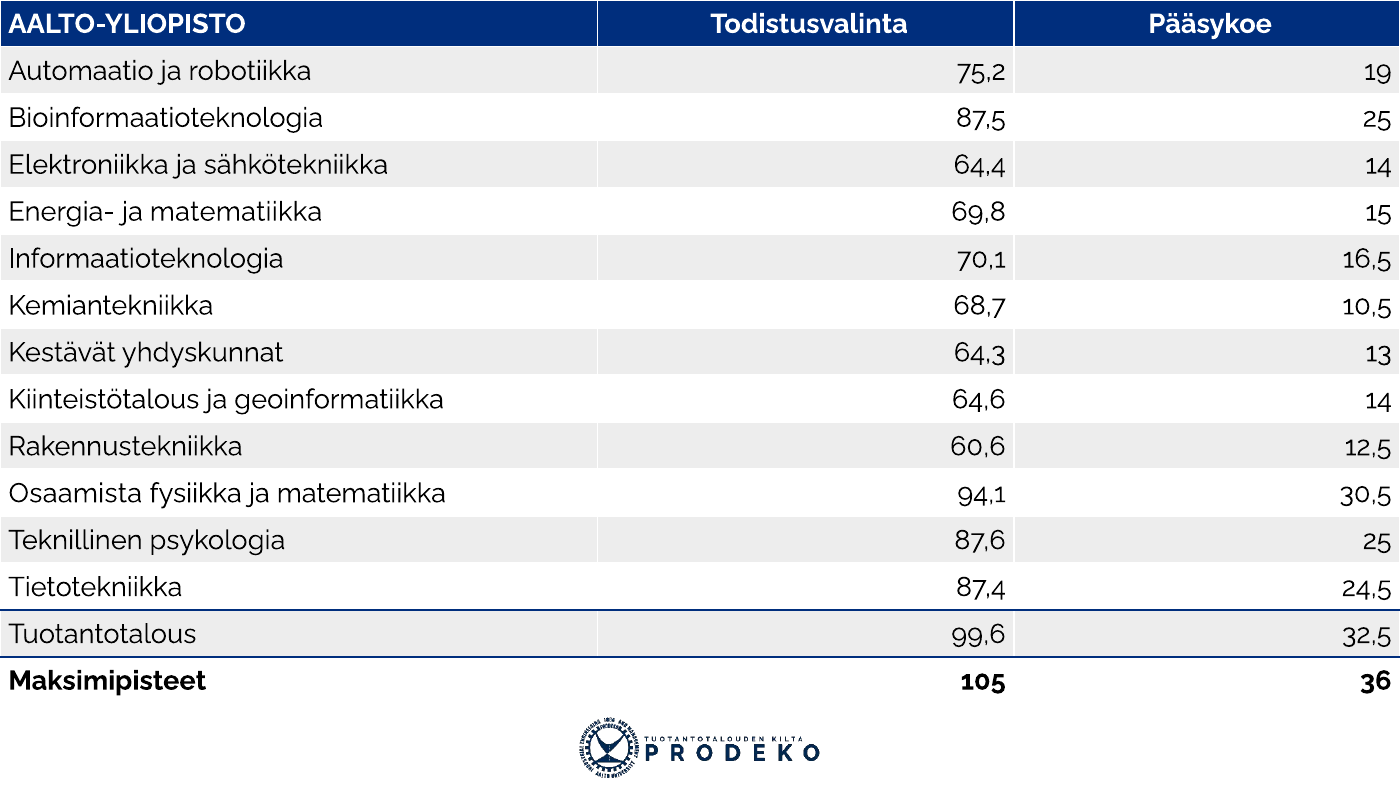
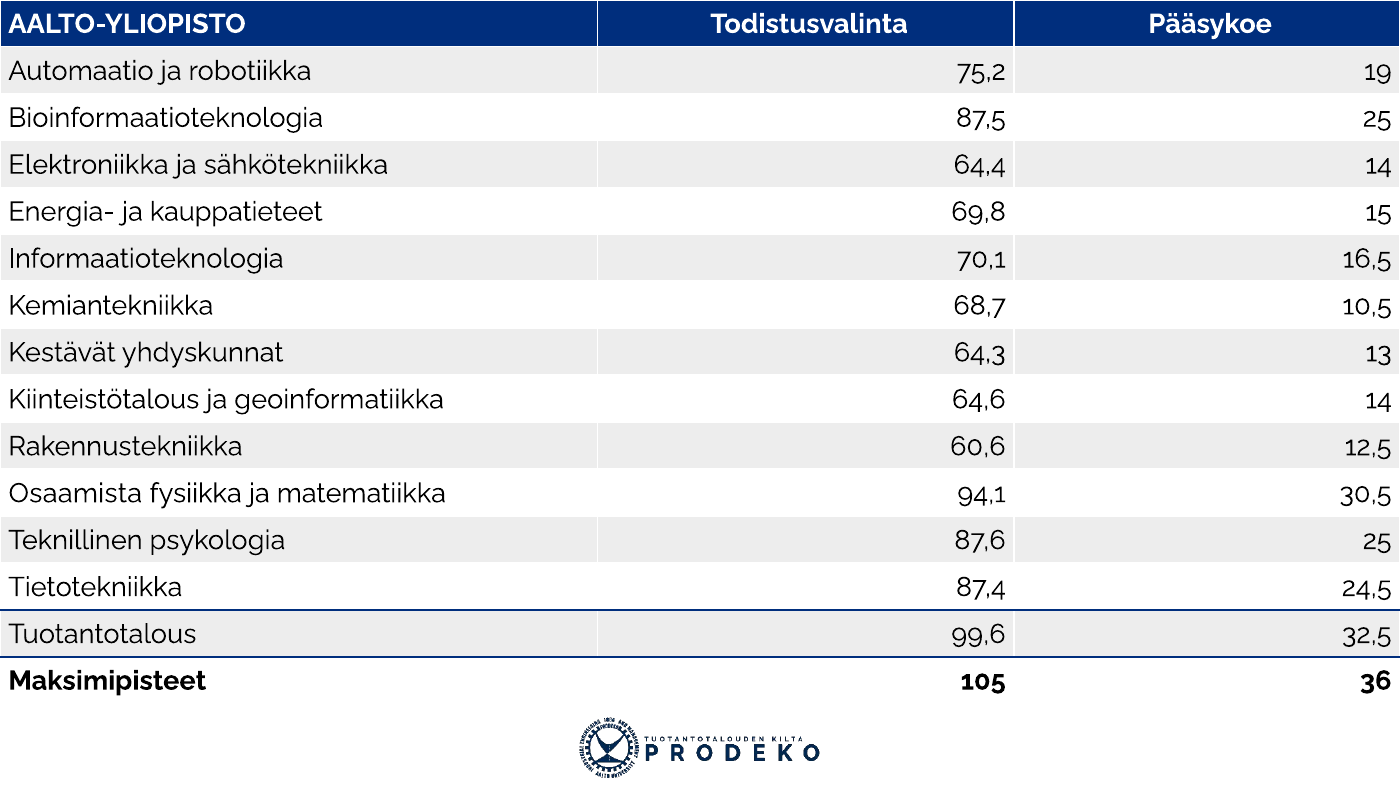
Energia- ja matematiikka: matematiikka -> kauppatieteet
